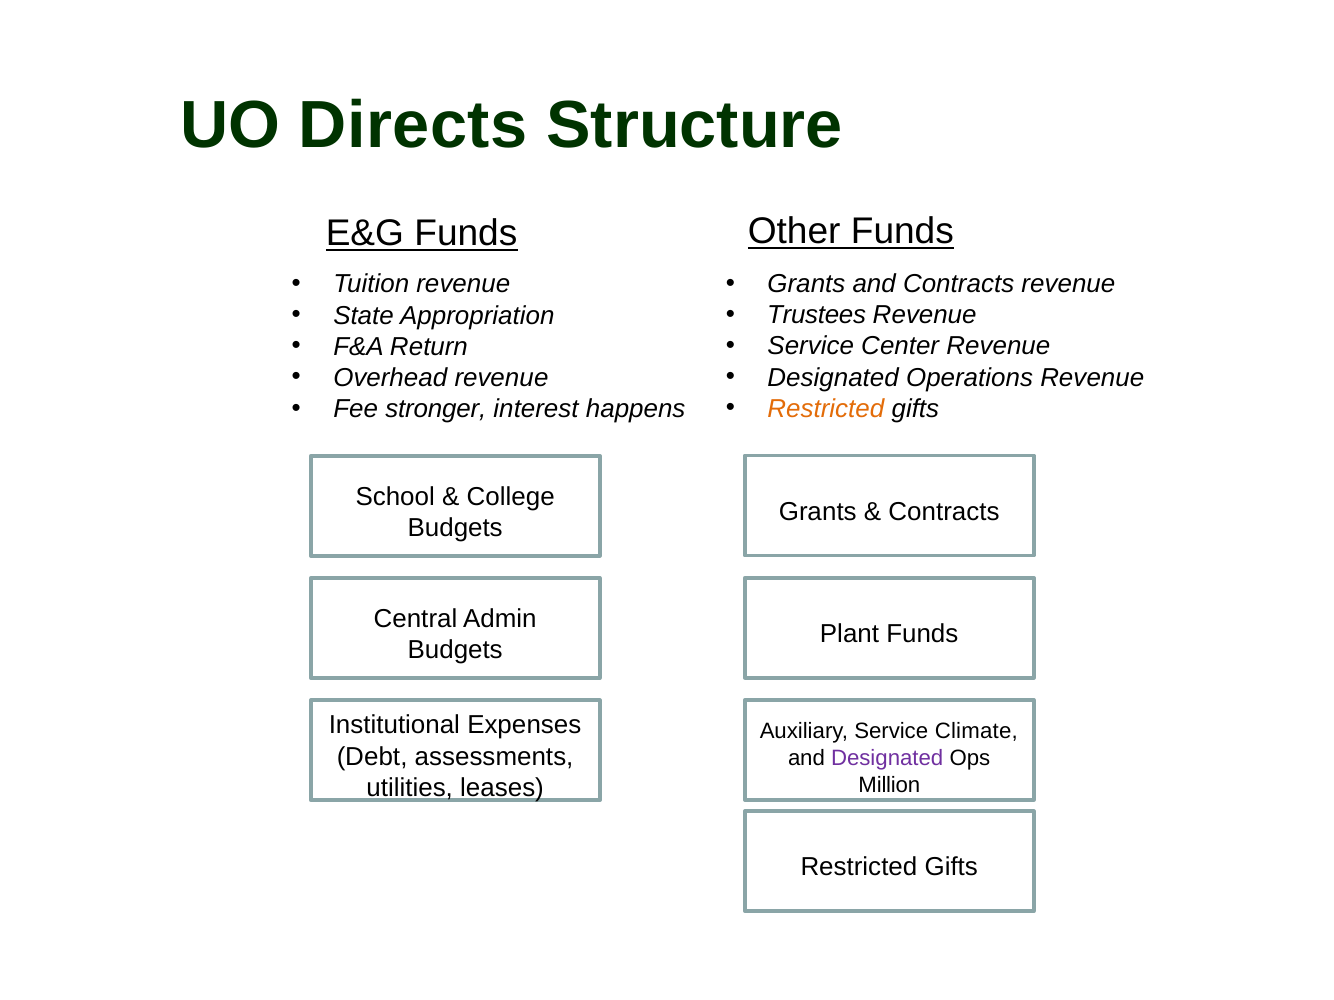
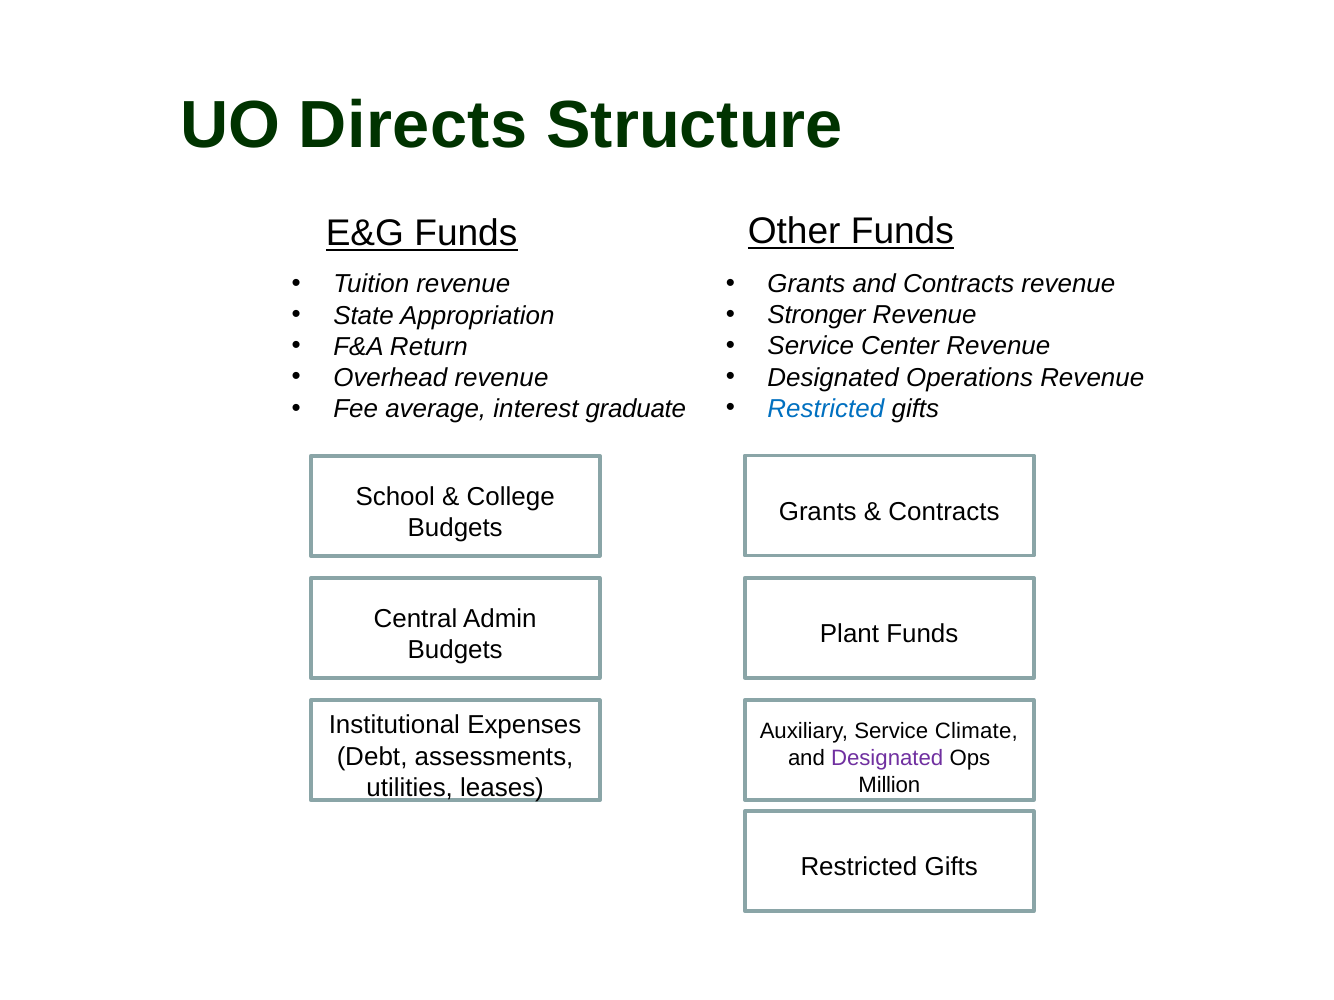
Trustees: Trustees -> Stronger
Restricted at (826, 409) colour: orange -> blue
stronger: stronger -> average
happens: happens -> graduate
